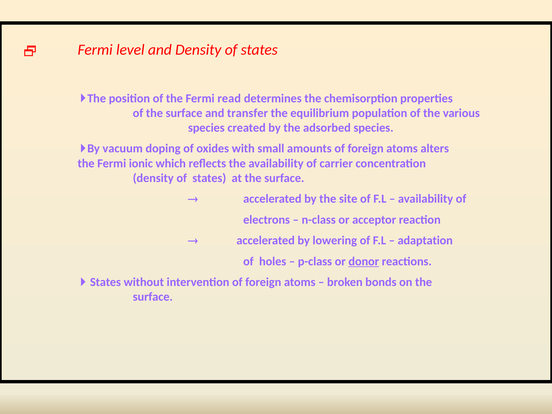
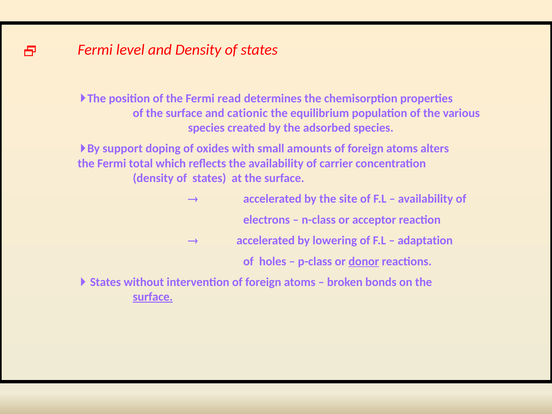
transfer: transfer -> cationic
vacuum: vacuum -> support
ionic: ionic -> total
surface at (153, 297) underline: none -> present
